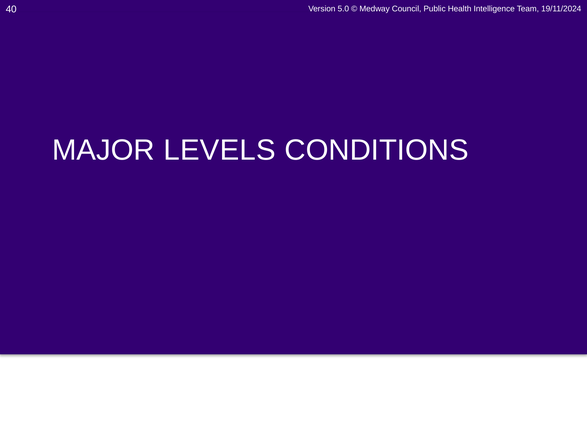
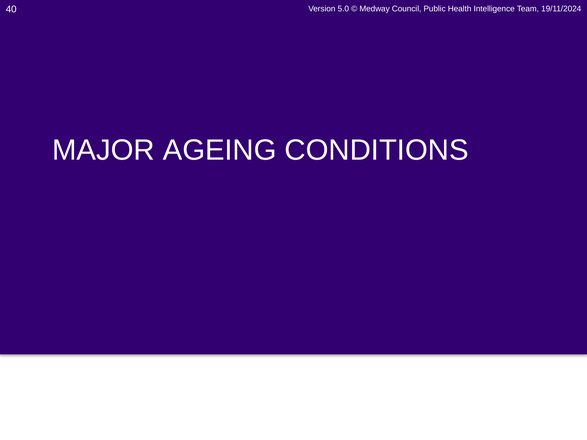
LEVELS: LEVELS -> AGEING
